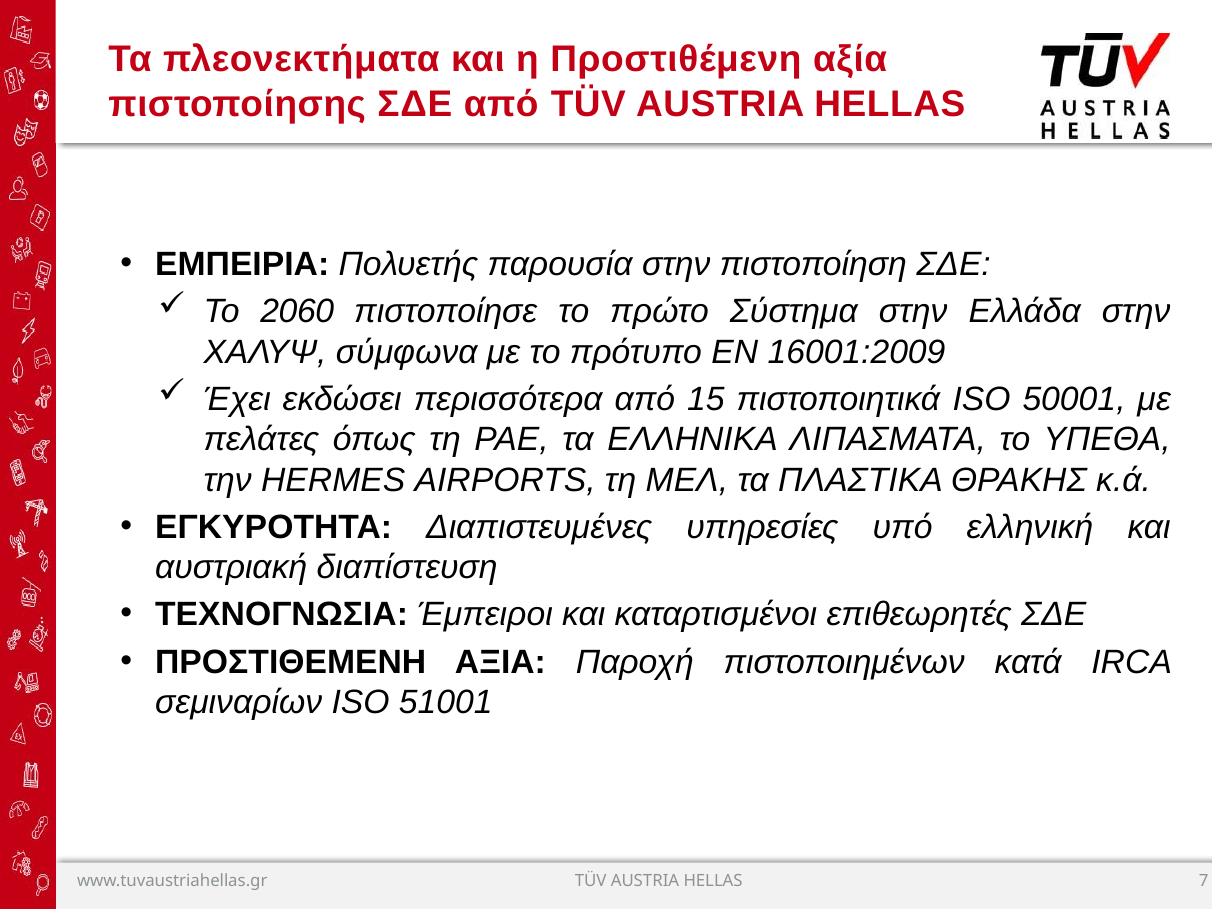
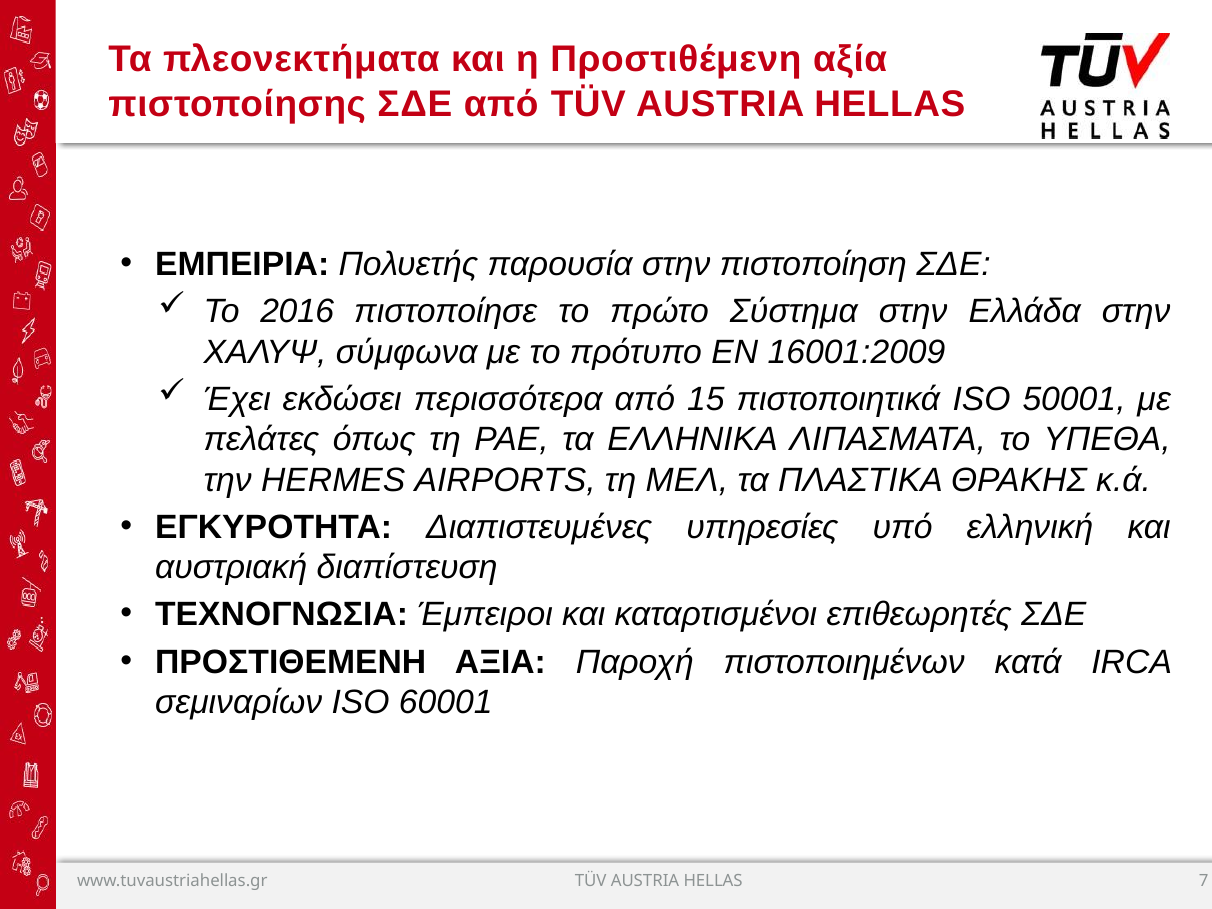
2060: 2060 -> 2016
51001: 51001 -> 60001
